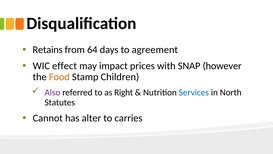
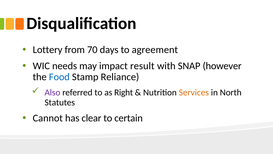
Retains: Retains -> Lottery
64: 64 -> 70
effect: effect -> needs
prices: prices -> result
Food colour: orange -> blue
Children: Children -> Reliance
Services colour: blue -> orange
alter: alter -> clear
carries: carries -> certain
